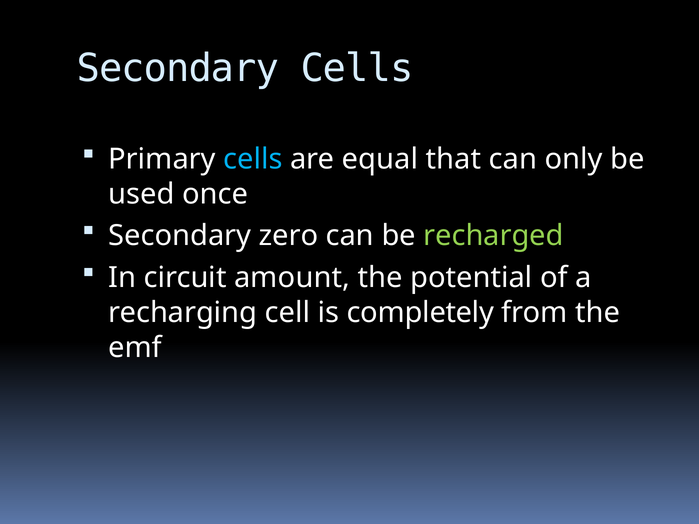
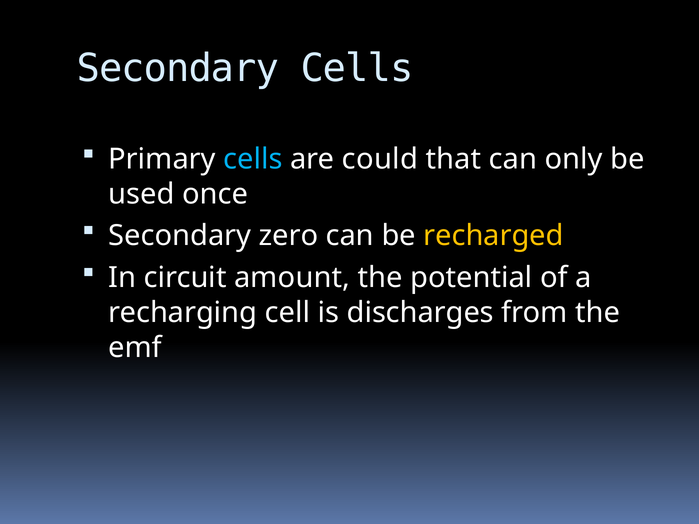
equal: equal -> could
recharged colour: light green -> yellow
completely: completely -> discharges
